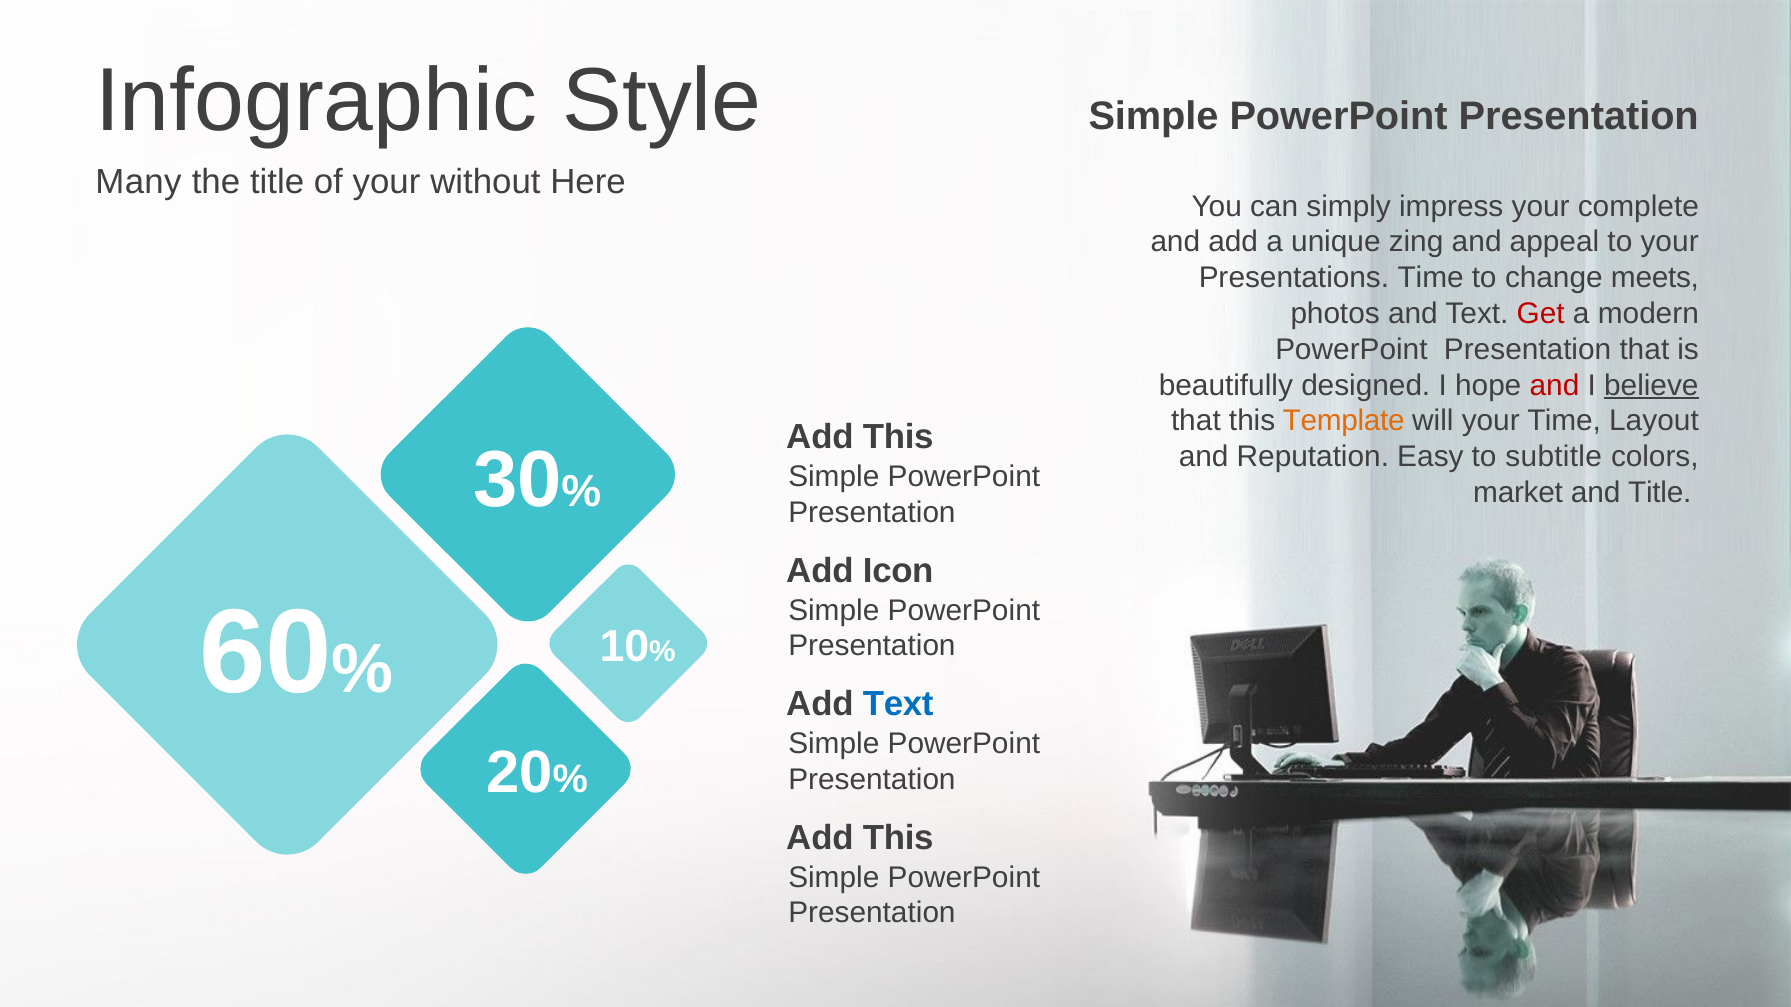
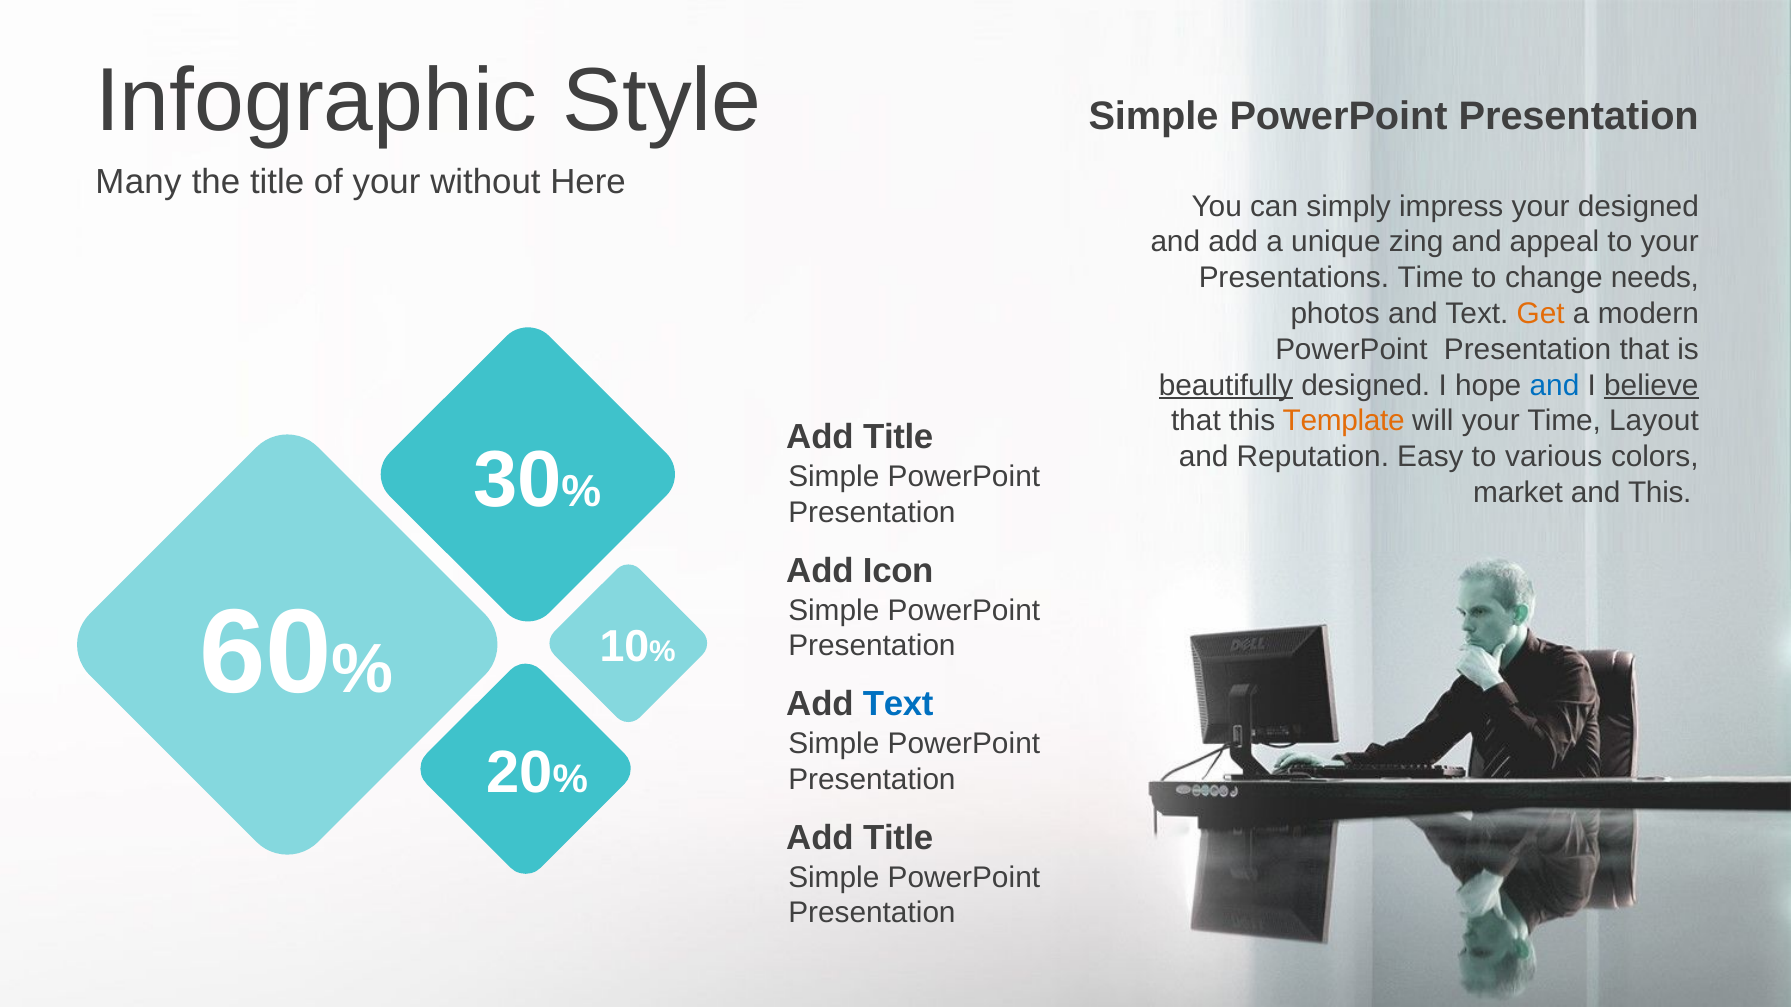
your complete: complete -> designed
meets: meets -> needs
Get colour: red -> orange
beautifully underline: none -> present
and at (1555, 385) colour: red -> blue
This at (898, 437): This -> Title
subtitle: subtitle -> various
and Title: Title -> This
This at (898, 838): This -> Title
